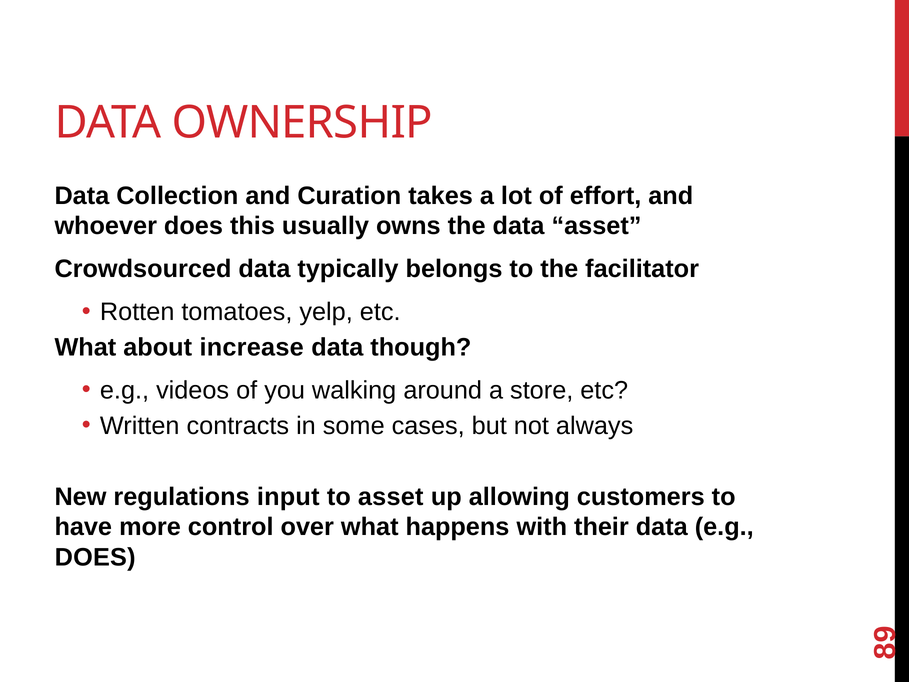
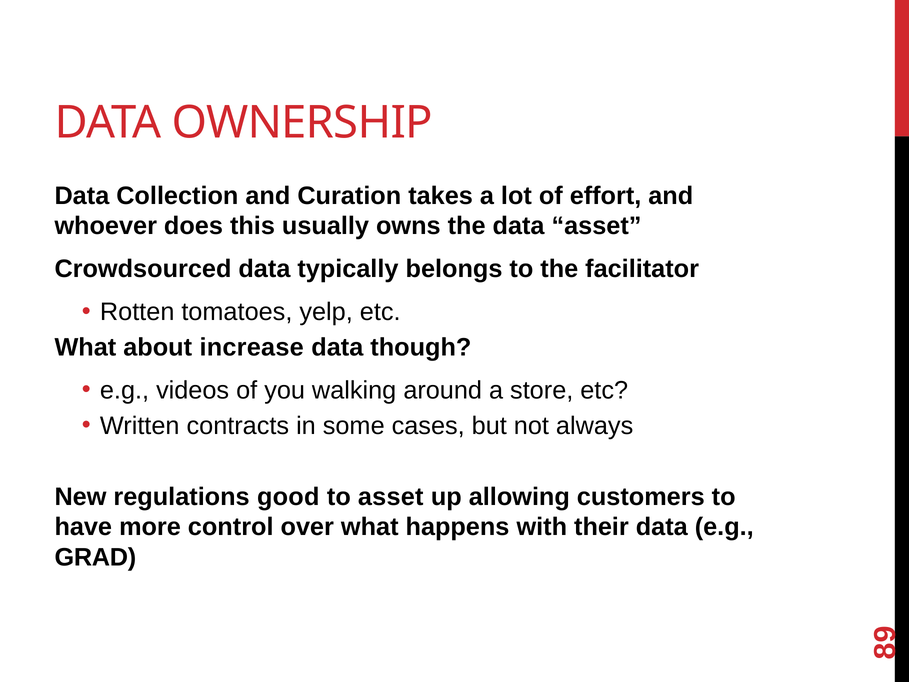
input: input -> good
DOES at (95, 557): DOES -> GRAD
